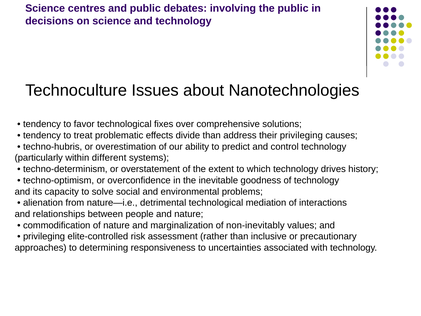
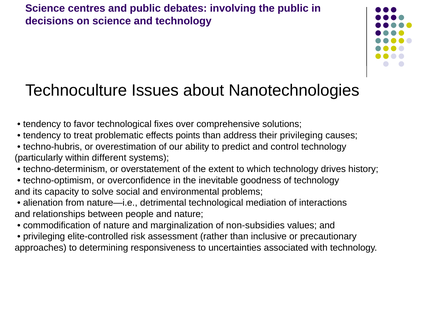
divide: divide -> points
non-inevitably: non-inevitably -> non-subsidies
